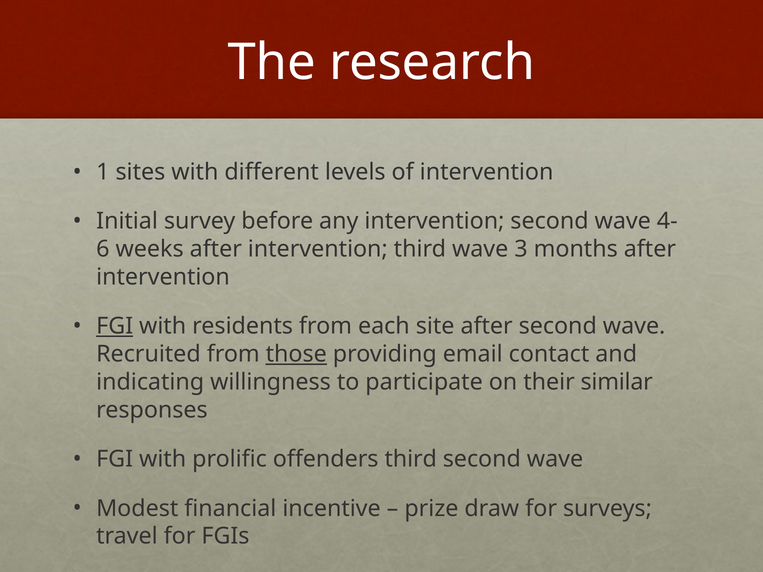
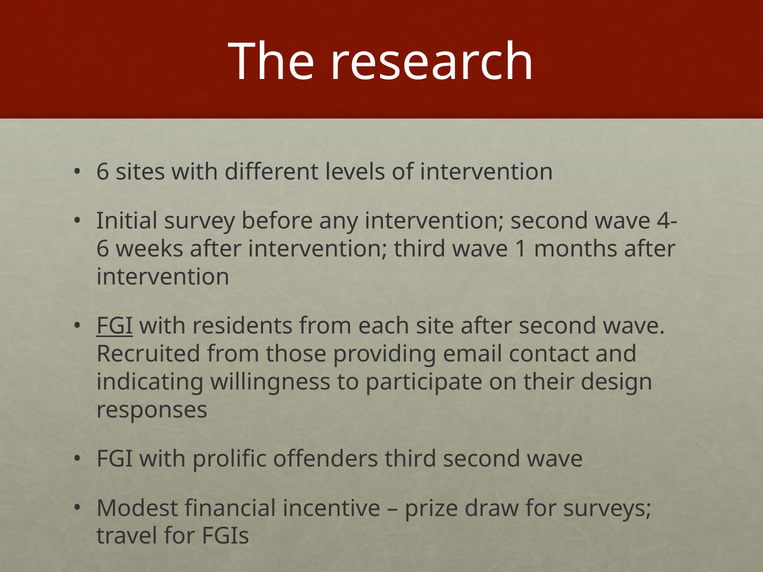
1 at (103, 172): 1 -> 6
3: 3 -> 1
those underline: present -> none
similar: similar -> design
